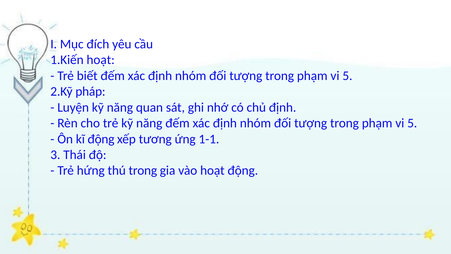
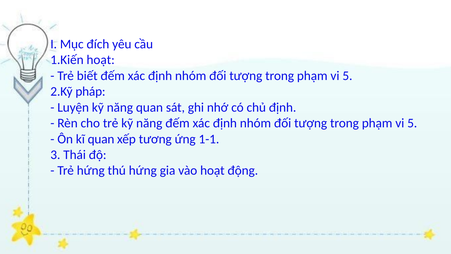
kĩ động: động -> quan
thú trong: trong -> hứng
